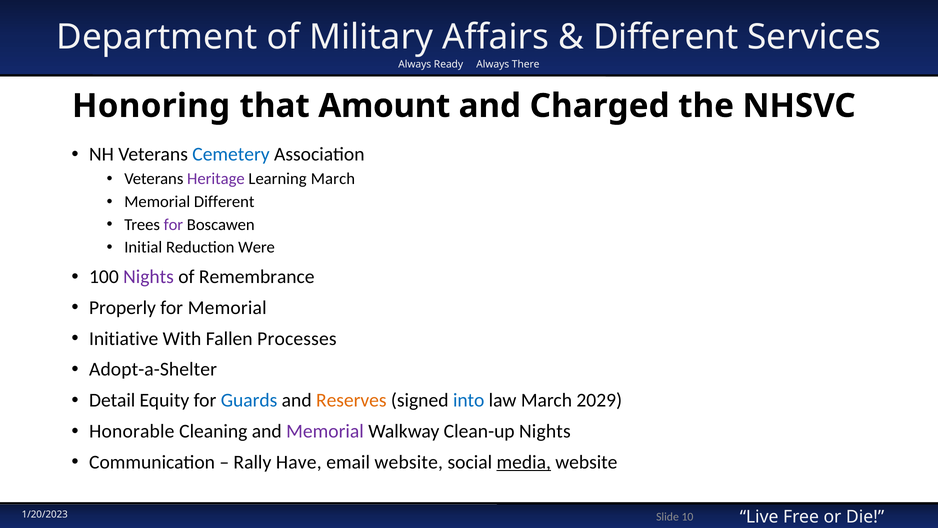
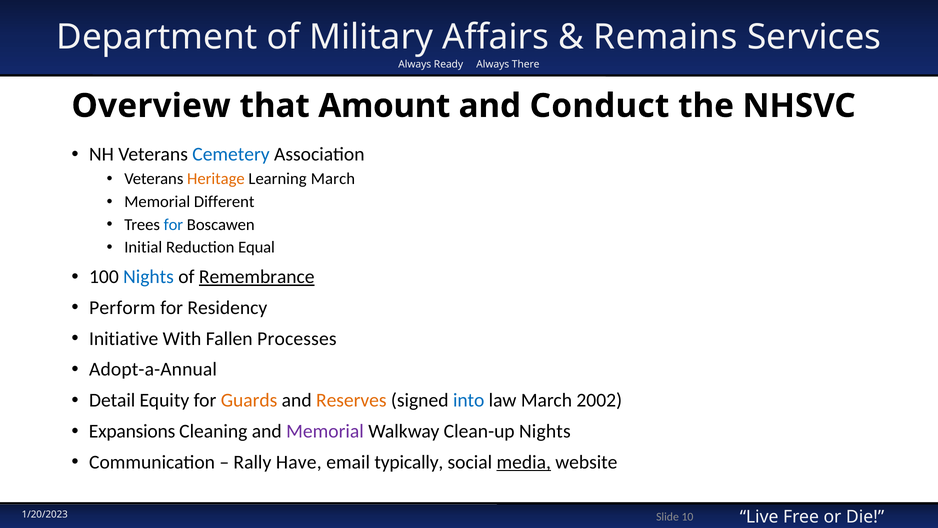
Different at (666, 37): Different -> Remains
Honoring: Honoring -> Overview
Charged: Charged -> Conduct
Heritage colour: purple -> orange
for at (173, 224) colour: purple -> blue
Were: Were -> Equal
Nights at (149, 277) colour: purple -> blue
Remembrance underline: none -> present
Properly: Properly -> Perform
for Memorial: Memorial -> Residency
Adopt-a-Shelter: Adopt-a-Shelter -> Adopt-a-Annual
Guards colour: blue -> orange
2029: 2029 -> 2002
Honorable: Honorable -> Expansions
email website: website -> typically
